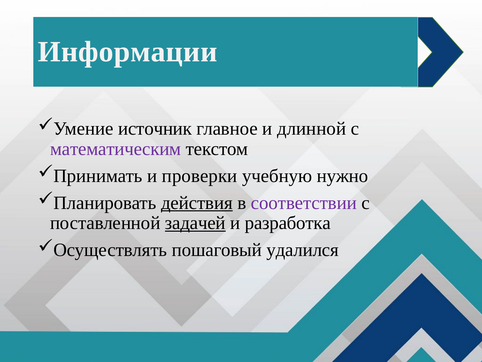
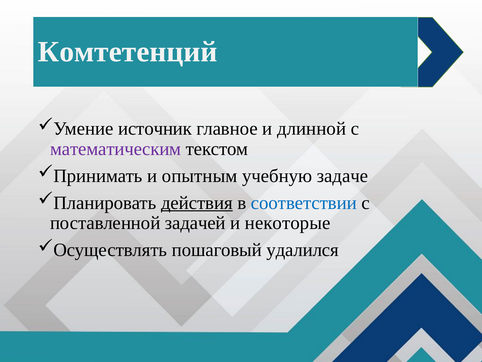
Информации: Информации -> Комтетенций
проверки: проверки -> опытным
нужно: нужно -> задаче
соответствии colour: purple -> blue
задачей underline: present -> none
разработка: разработка -> некоторые
